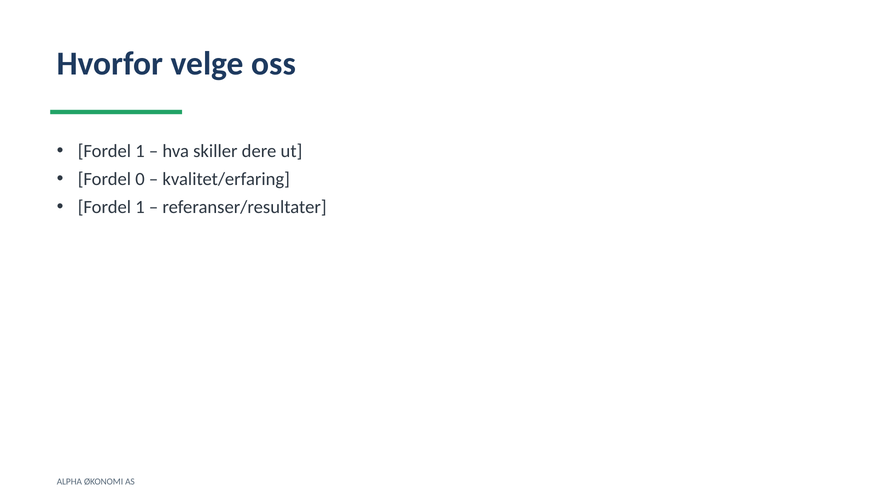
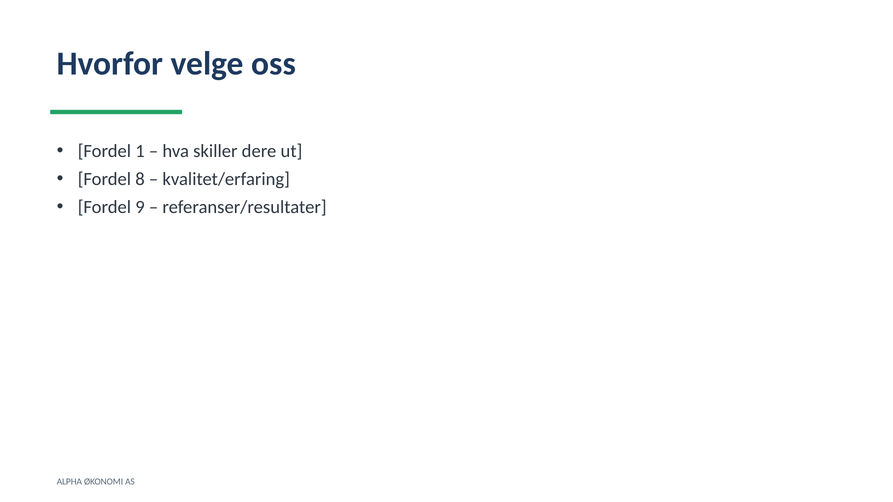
0: 0 -> 8
1 at (140, 207): 1 -> 9
